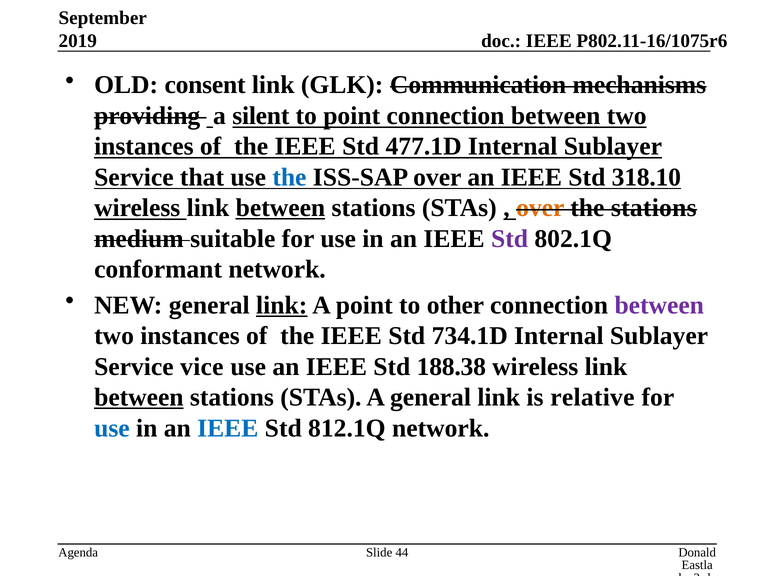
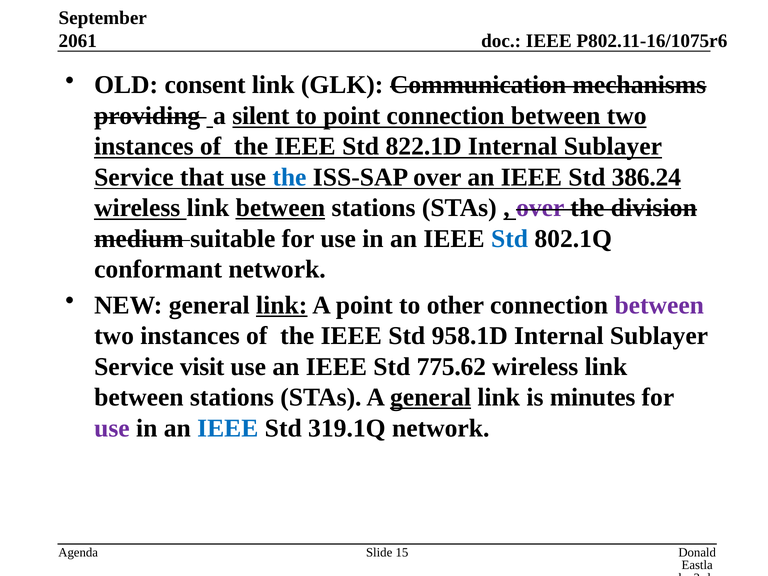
2019: 2019 -> 2061
477.1D: 477.1D -> 822.1D
318.10: 318.10 -> 386.24
over at (540, 208) colour: orange -> purple
the stations: stations -> division
Std at (510, 239) colour: purple -> blue
734.1D: 734.1D -> 958.1D
vice: vice -> visit
188.38: 188.38 -> 775.62
between at (139, 397) underline: present -> none
general at (431, 397) underline: none -> present
relative: relative -> minutes
use at (112, 428) colour: blue -> purple
812.1Q: 812.1Q -> 319.1Q
44: 44 -> 15
